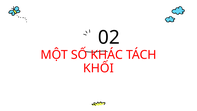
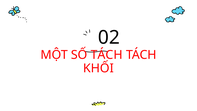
SỐ KHÁC: KHÁC -> TÁCH
